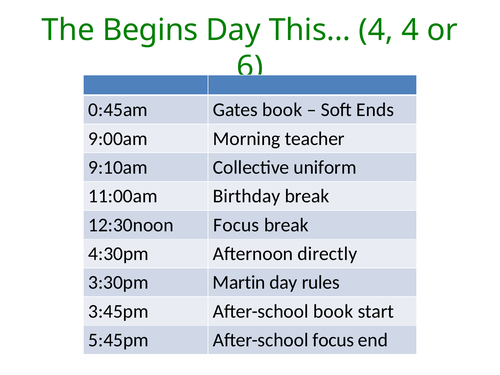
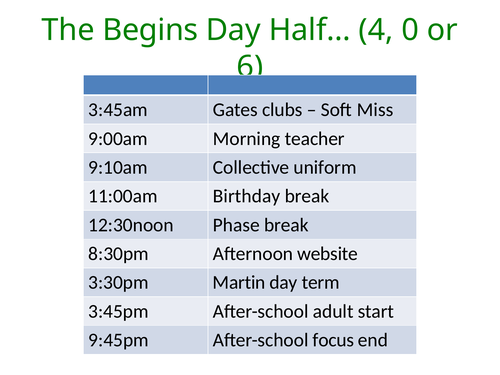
This…: This… -> Half…
4 4: 4 -> 0
0:45am: 0:45am -> 3:45am
Gates book: book -> clubs
Ends: Ends -> Miss
12:30noon Focus: Focus -> Phase
4:30pm: 4:30pm -> 8:30pm
directly: directly -> website
rules: rules -> term
After-school book: book -> adult
5:45pm: 5:45pm -> 9:45pm
